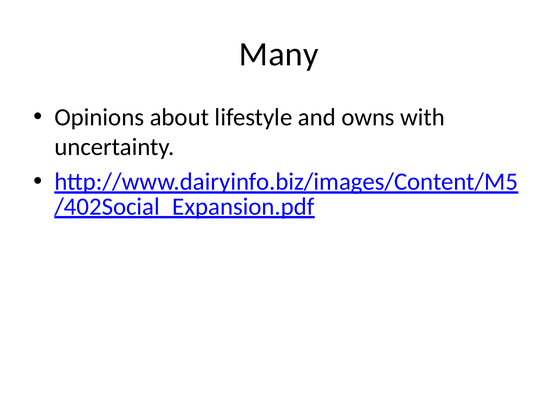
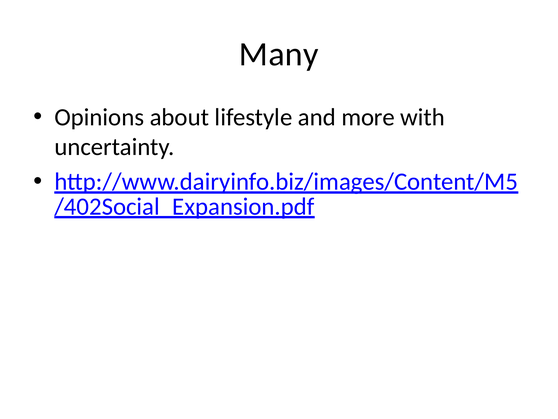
owns: owns -> more
